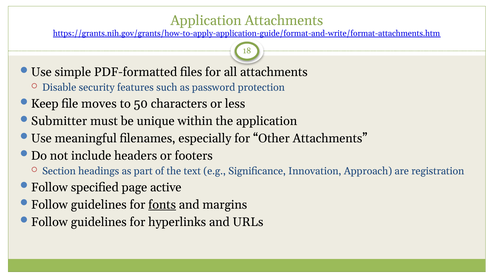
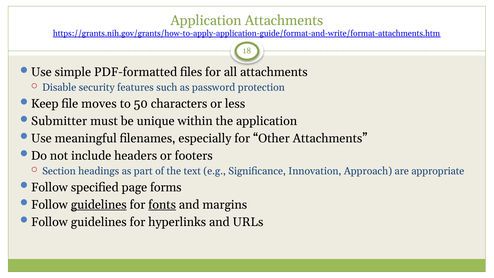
registration: registration -> appropriate
active: active -> forms
guidelines at (99, 205) underline: none -> present
